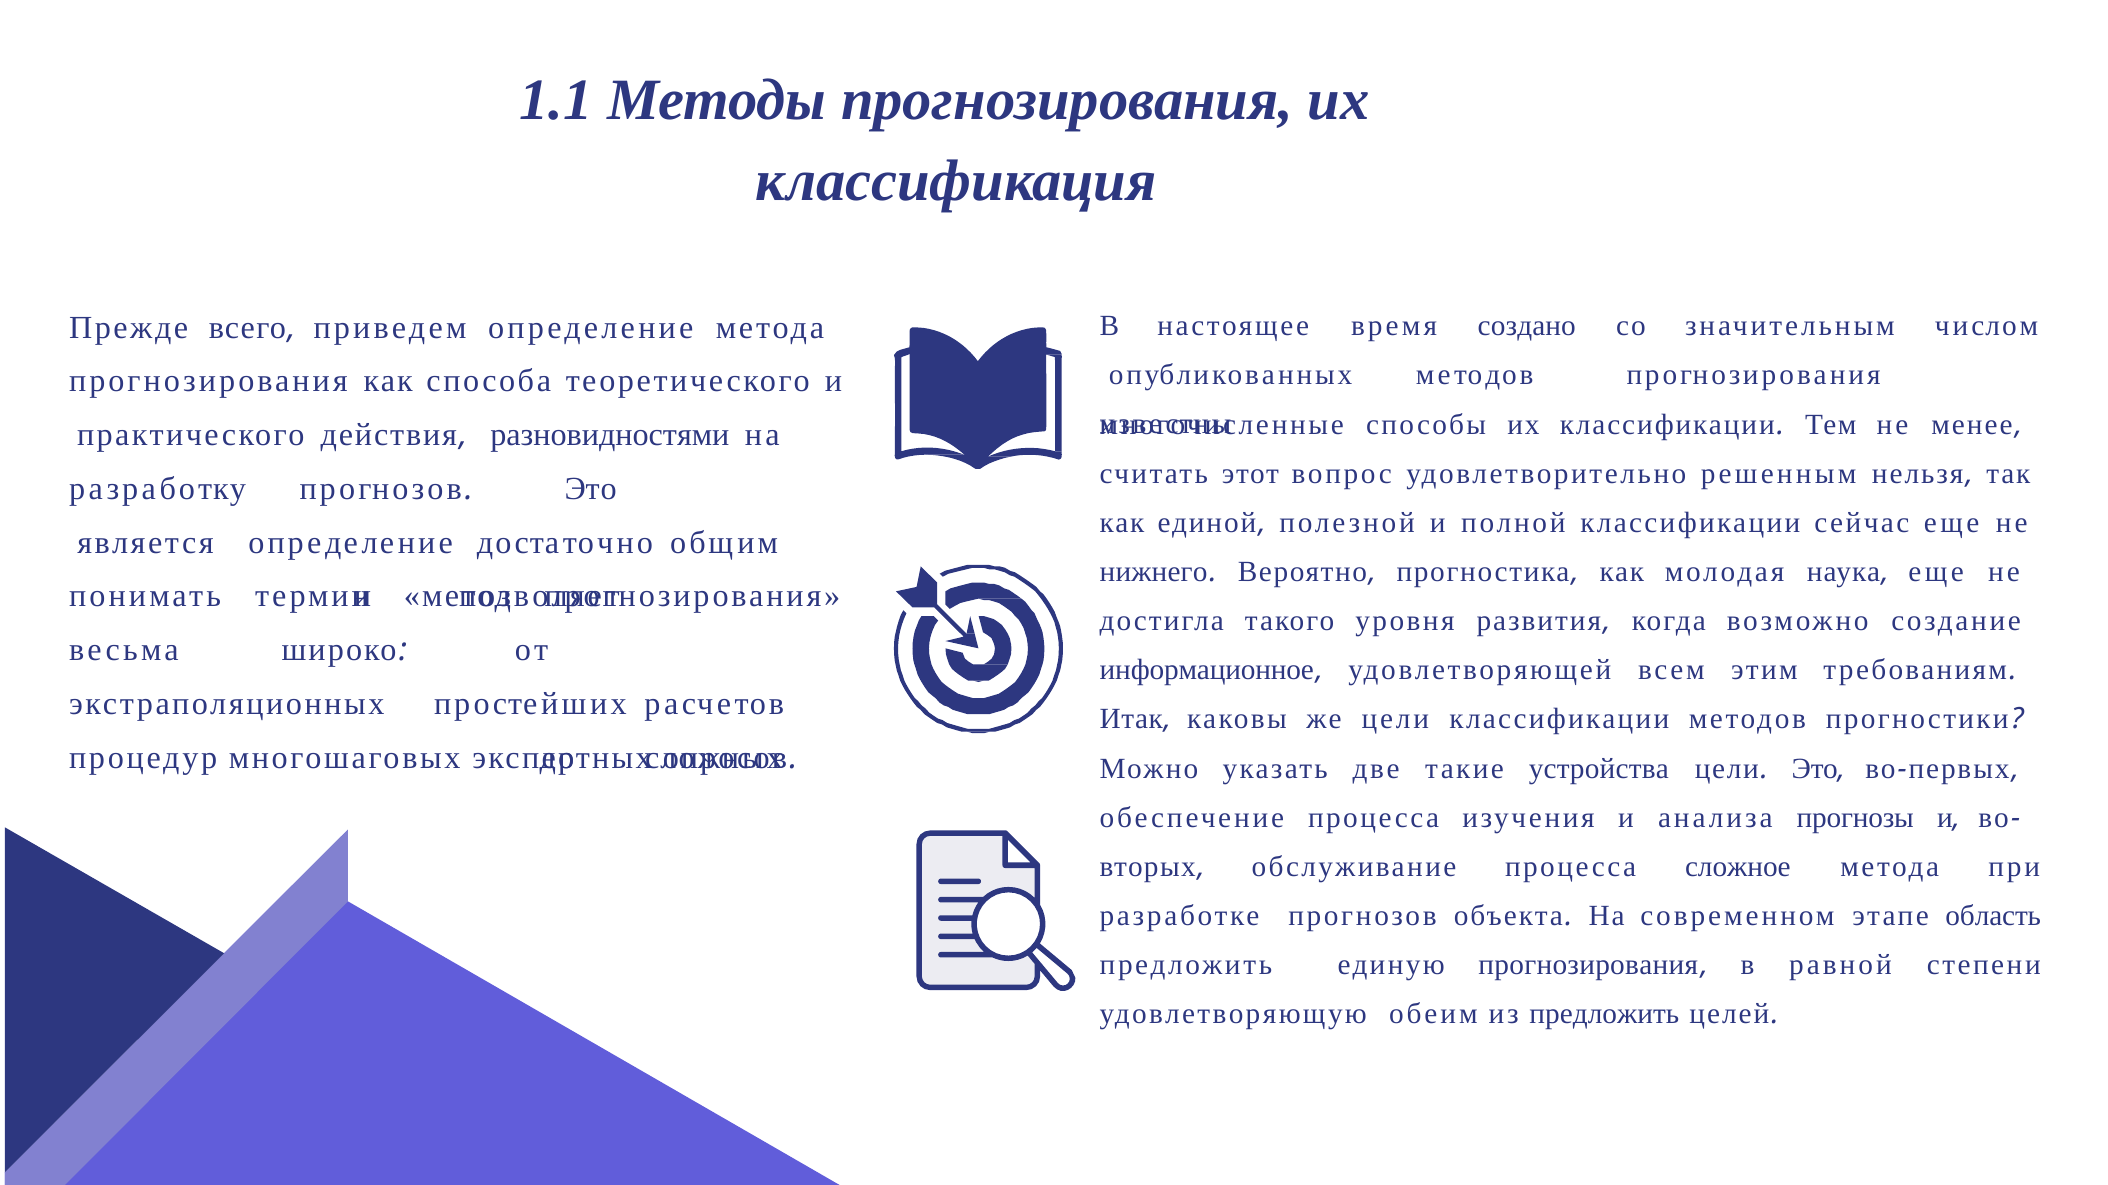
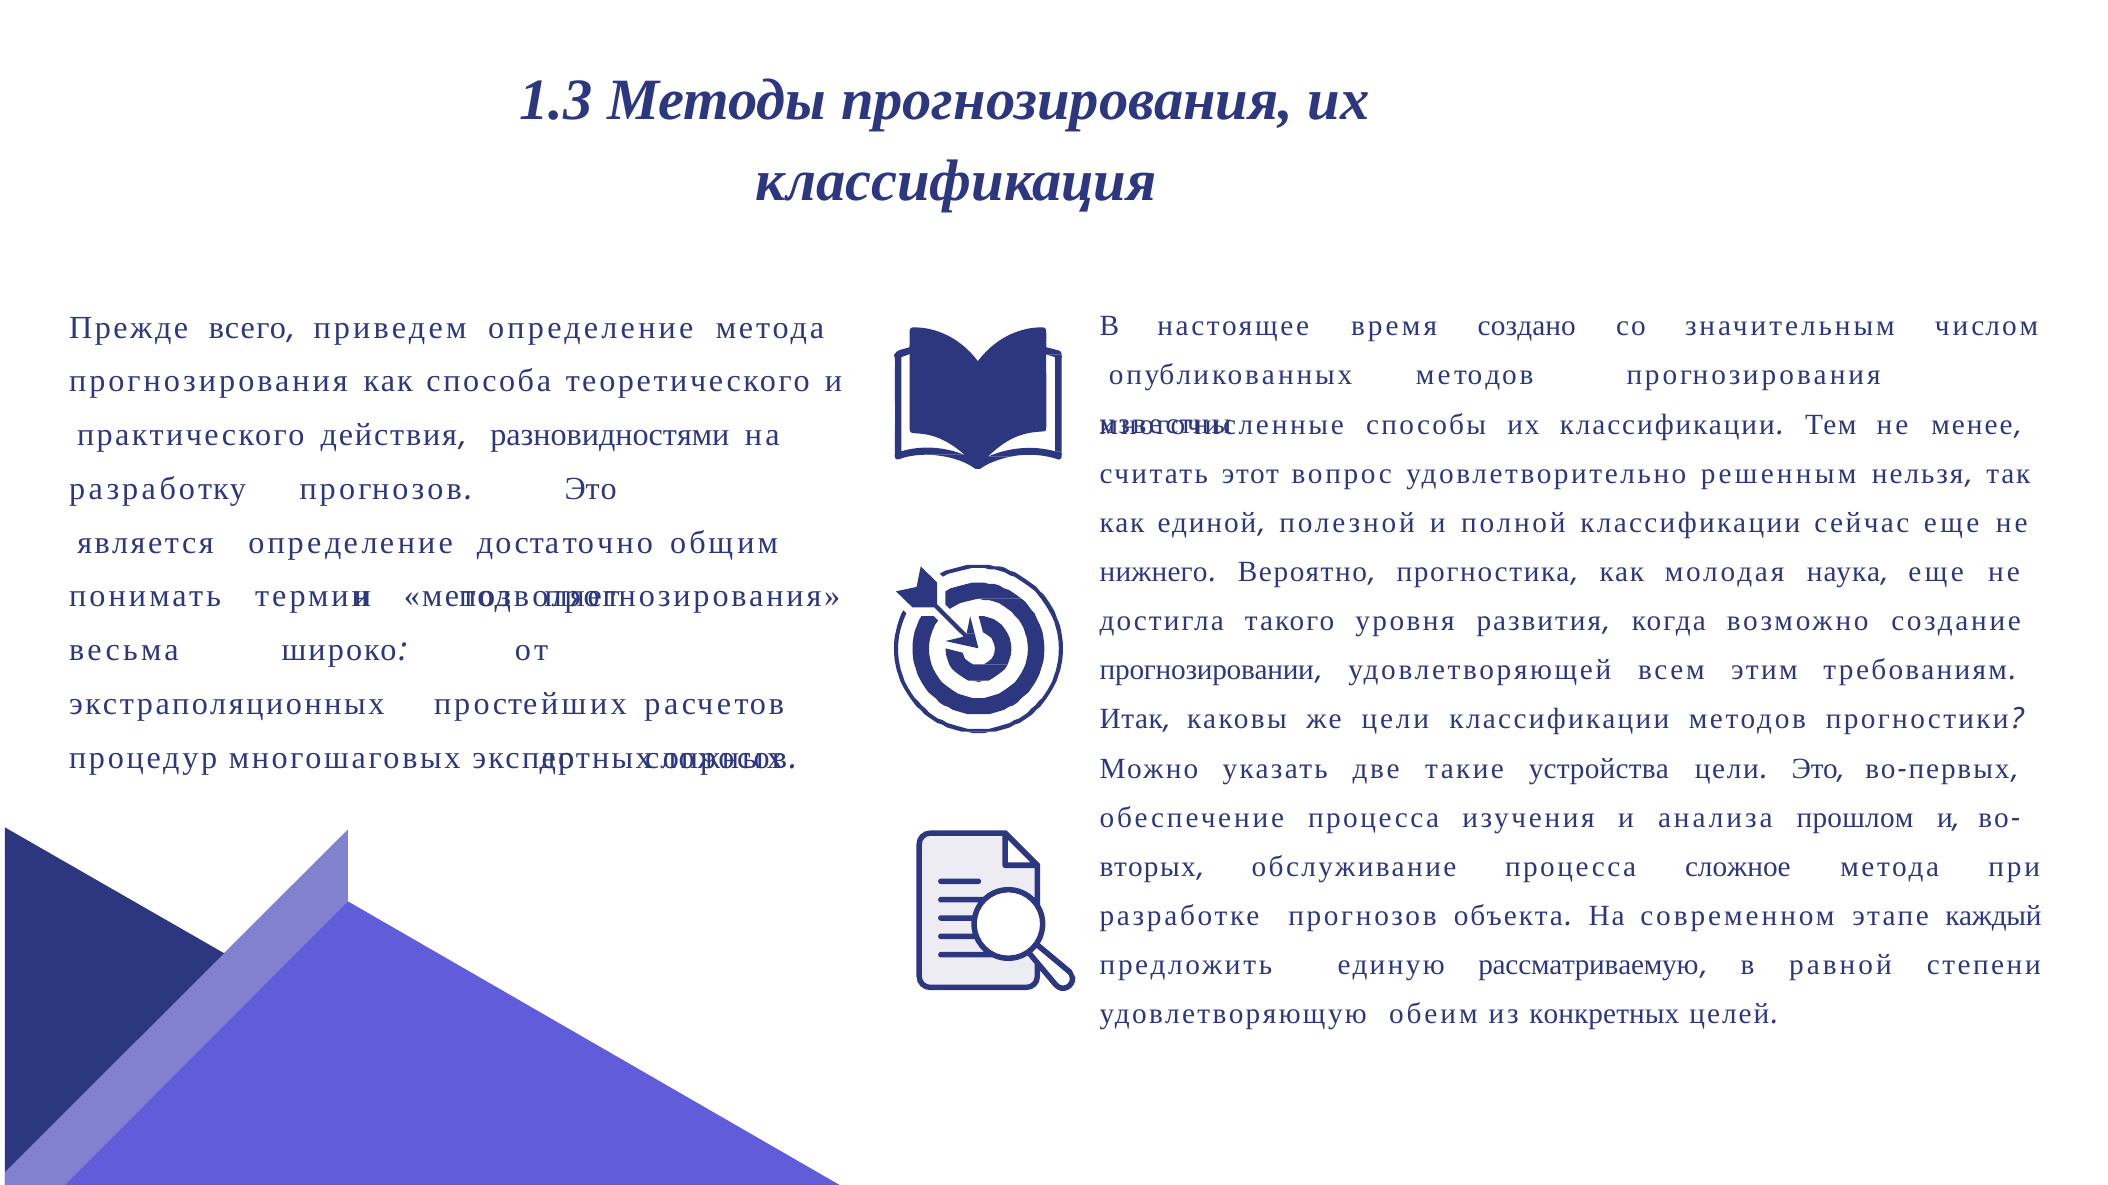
1.1: 1.1 -> 1.3
информационное: информационное -> прогнозировании
прогнозы: прогнозы -> прошлом
область: область -> каждый
единую прогнозирования: прогнозирования -> рассматриваемую
из предложить: предложить -> конкретных
